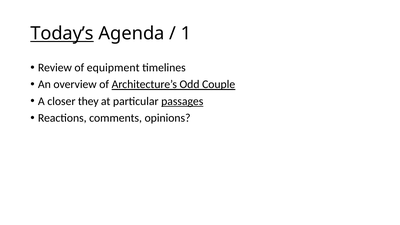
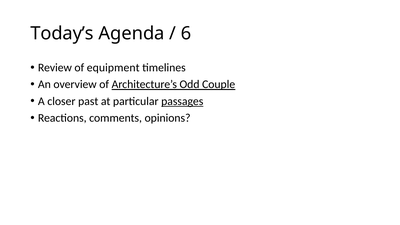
Today’s underline: present -> none
1: 1 -> 6
they: they -> past
